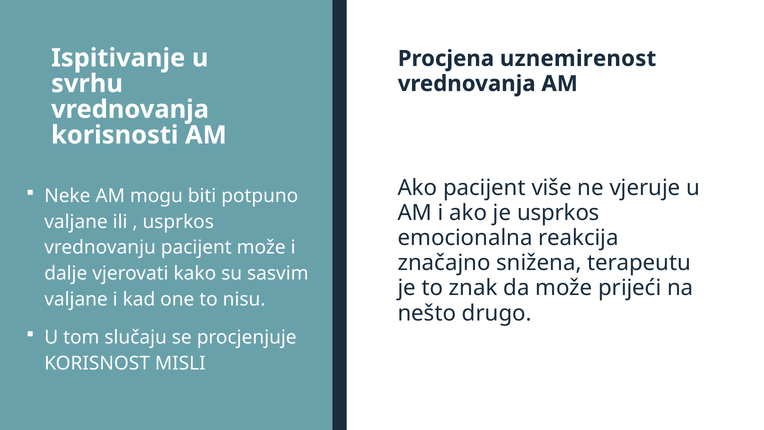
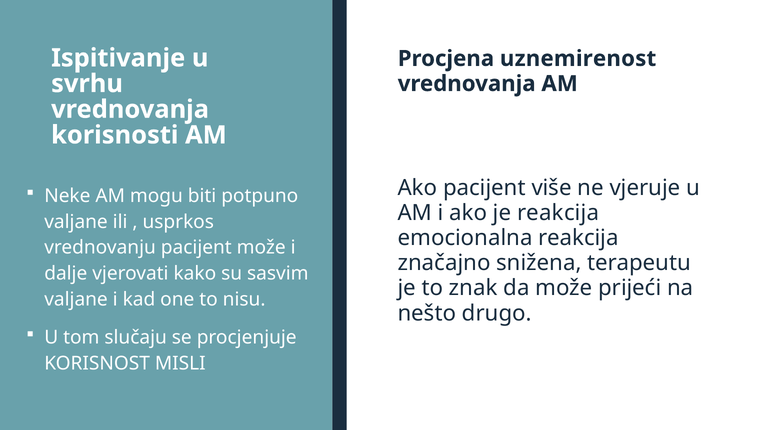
je usprkos: usprkos -> reakcija
